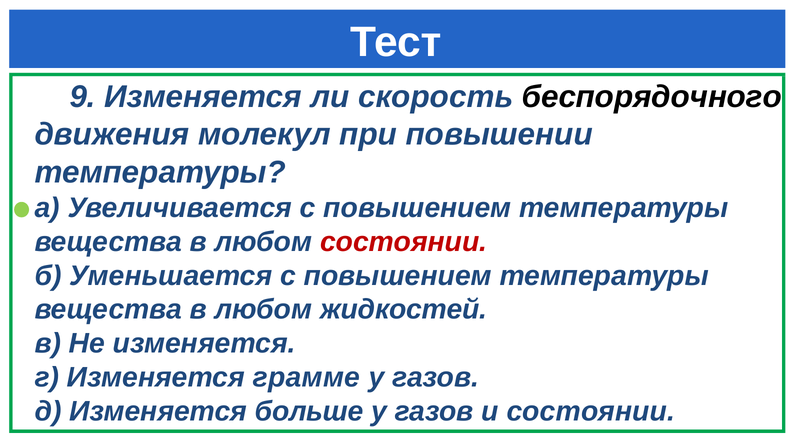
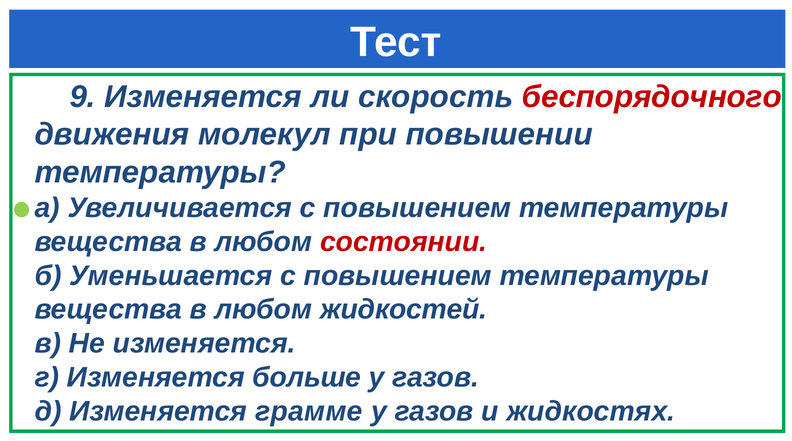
беспорядочного colour: black -> red
грамме: грамме -> больше
больше: больше -> грамме
и состоянии: состоянии -> жидкостях
